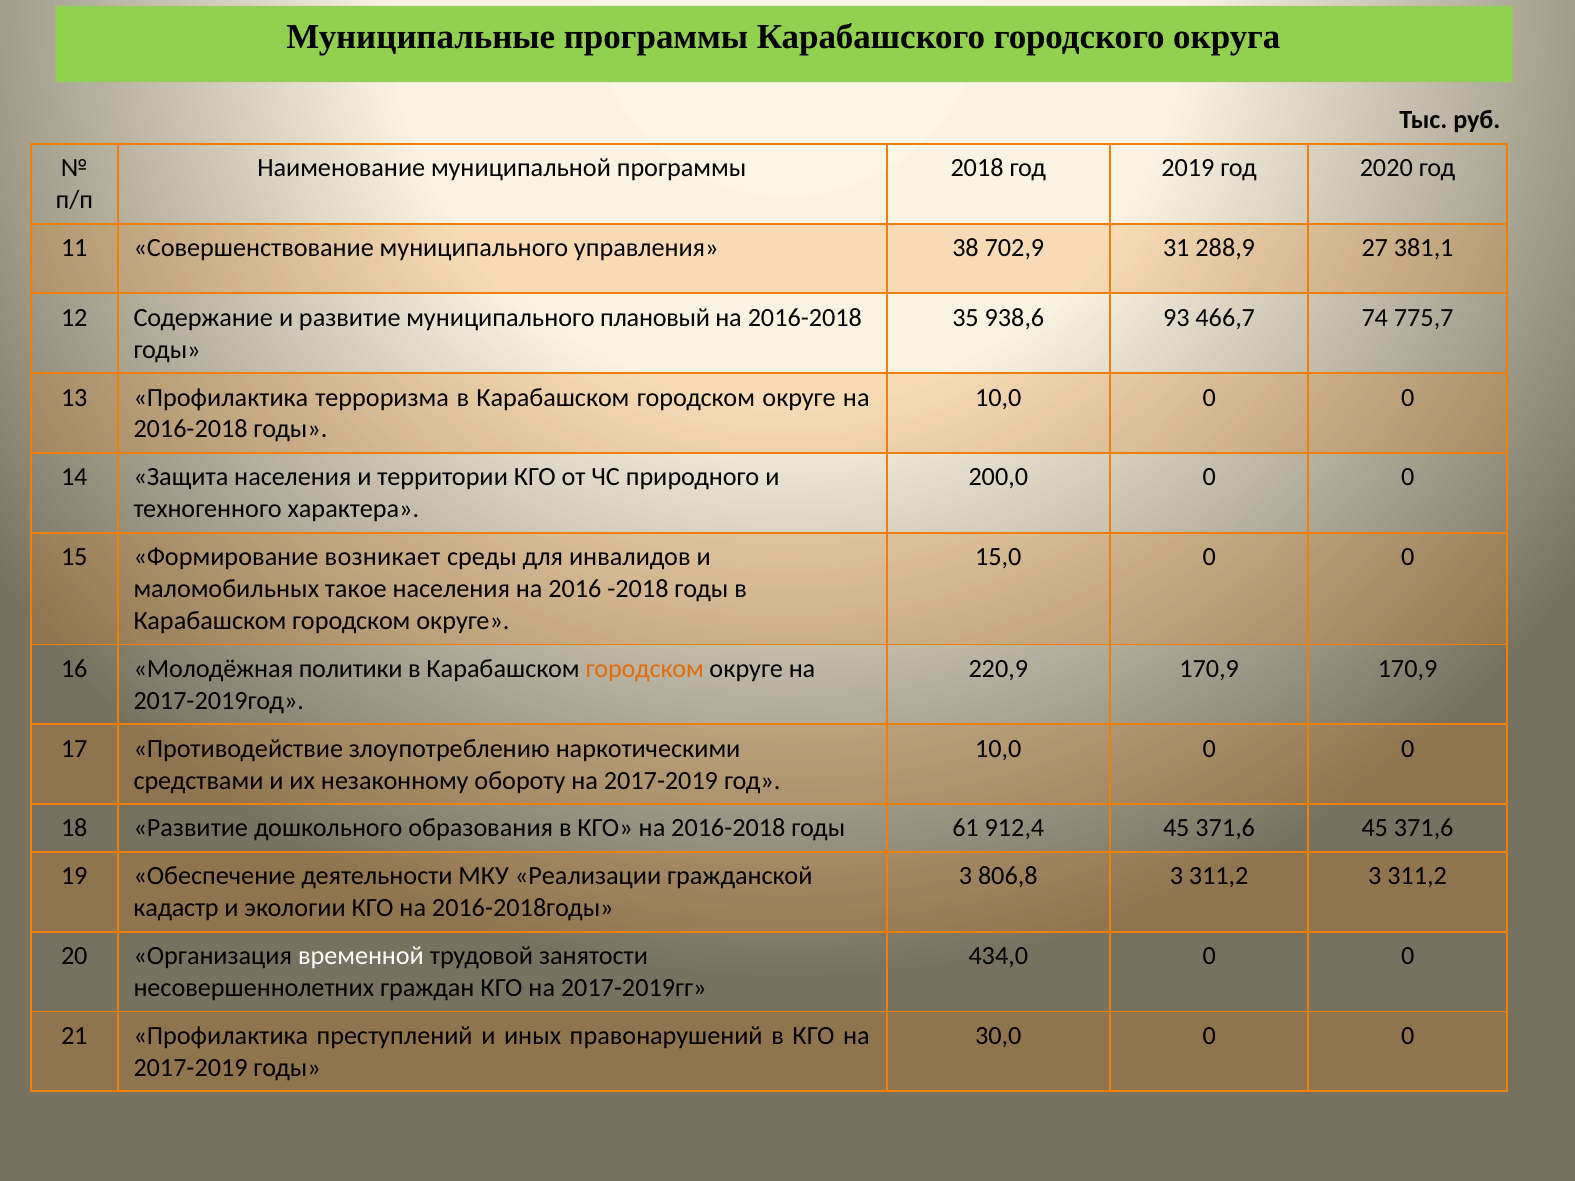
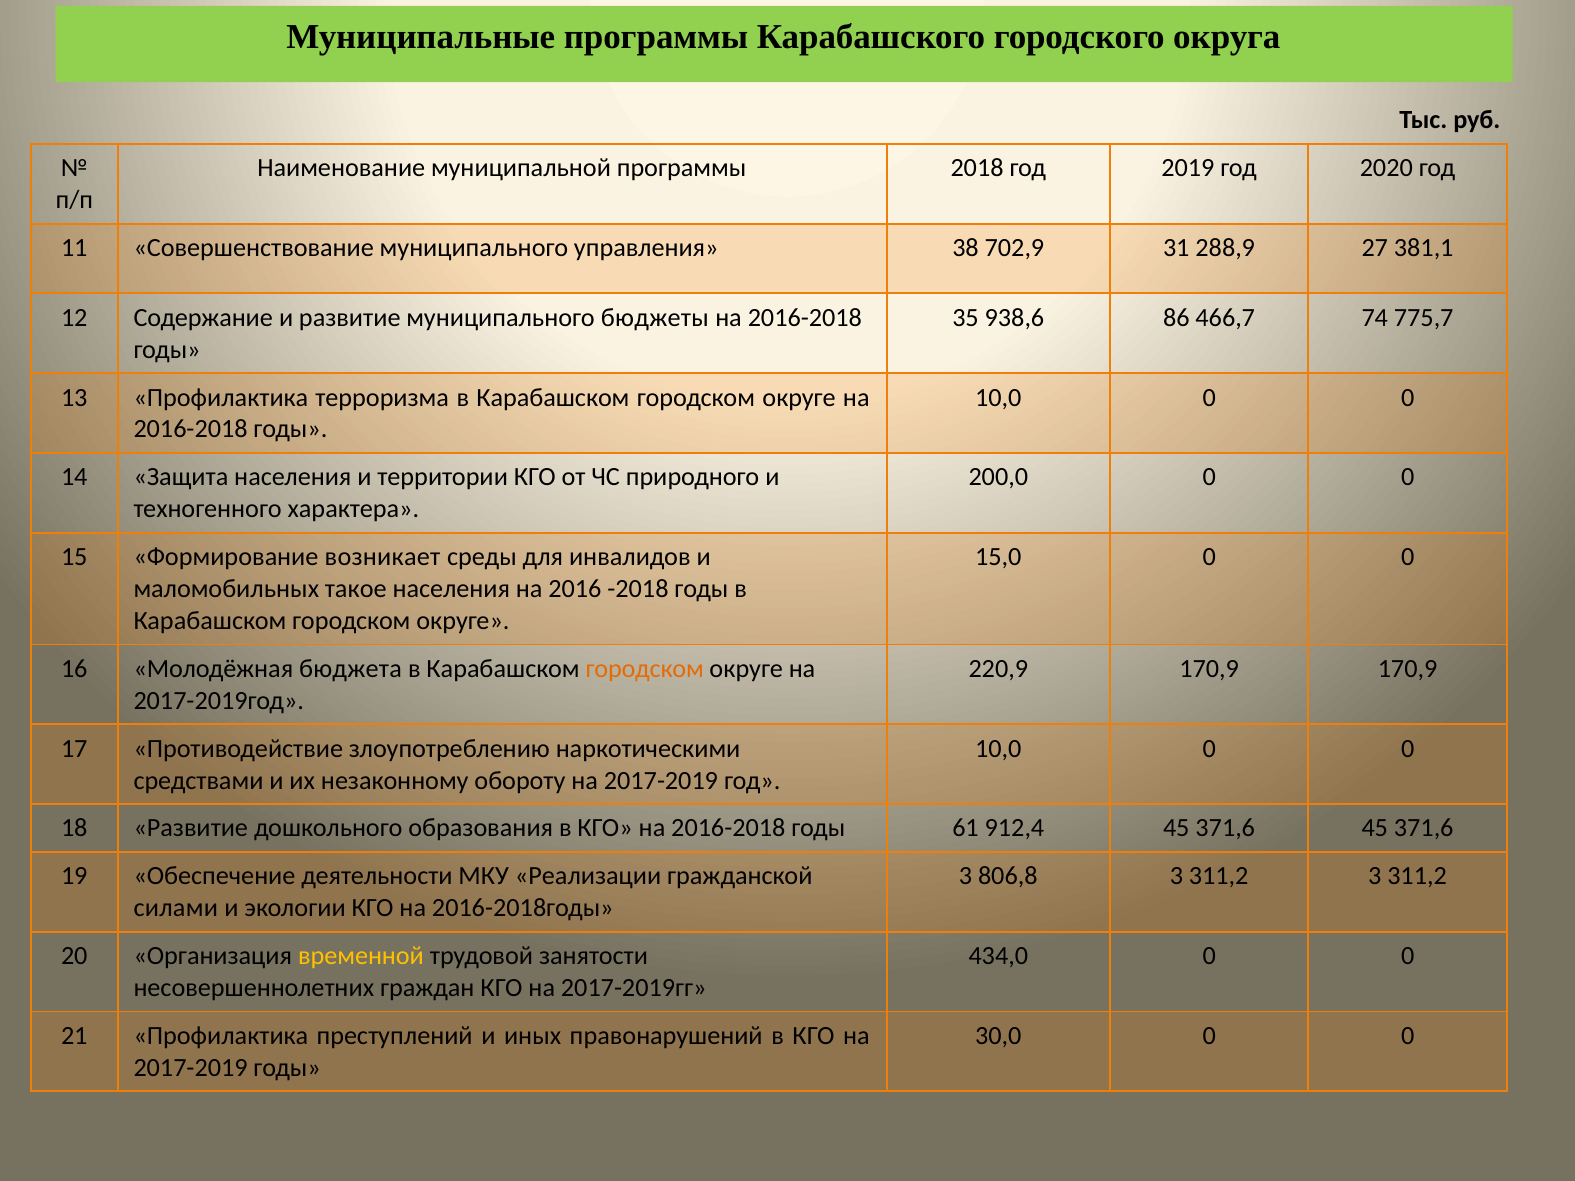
плановый: плановый -> бюджеты
93: 93 -> 86
политики: политики -> бюджета
кадастр: кадастр -> силами
временной colour: white -> yellow
